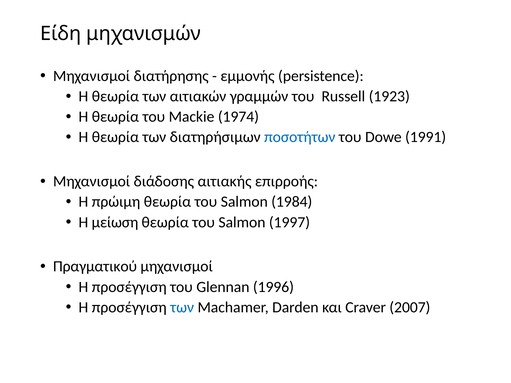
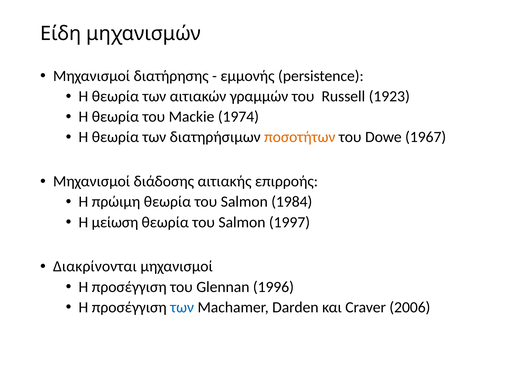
ποσοτήτων colour: blue -> orange
1991: 1991 -> 1967
Πραγματικού: Πραγματικού -> Διακρίνονται
2007: 2007 -> 2006
